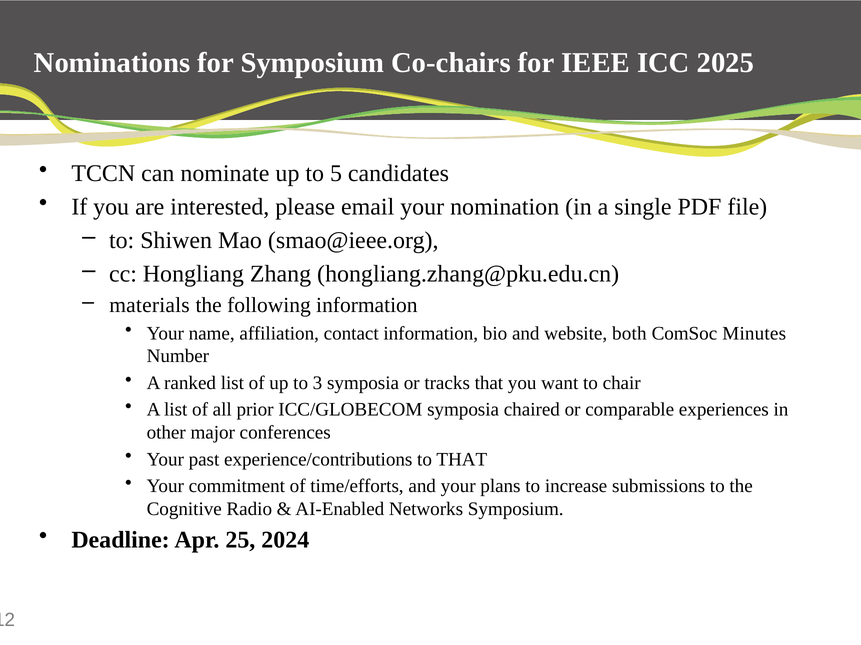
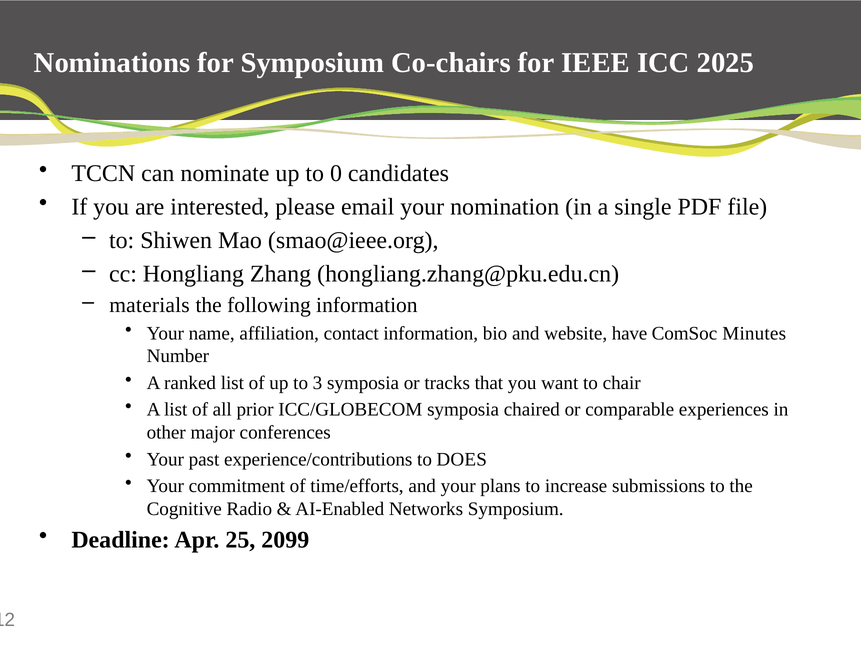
5: 5 -> 0
both: both -> have
to THAT: THAT -> DOES
2024: 2024 -> 2099
